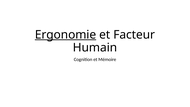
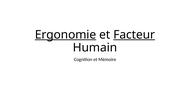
Facteur underline: none -> present
